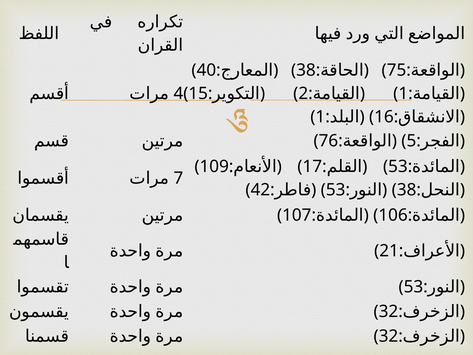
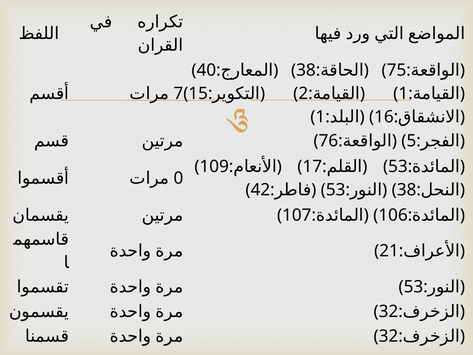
4: 4 -> 7
7: 7 -> 0
